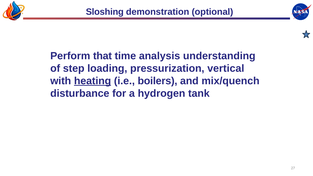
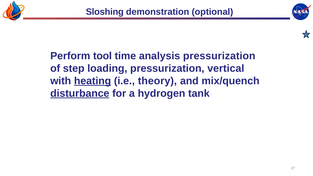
that: that -> tool
analysis understanding: understanding -> pressurization
boilers: boilers -> theory
disturbance underline: none -> present
